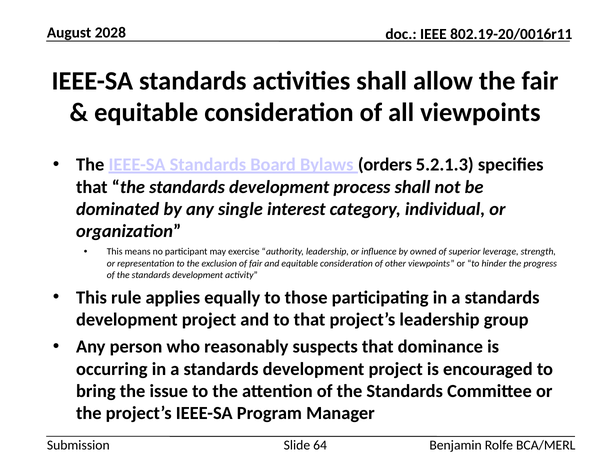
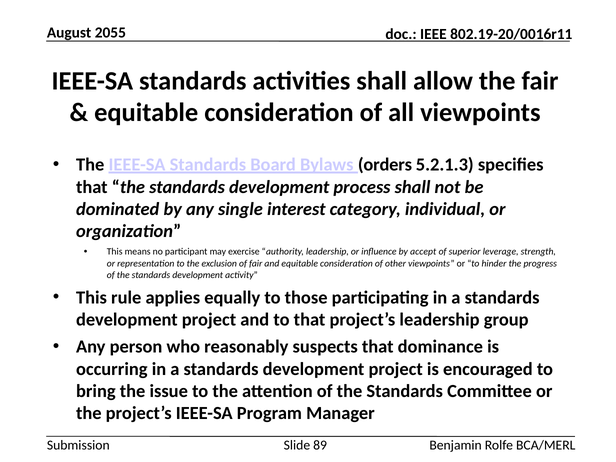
2028: 2028 -> 2055
owned: owned -> accept
64: 64 -> 89
